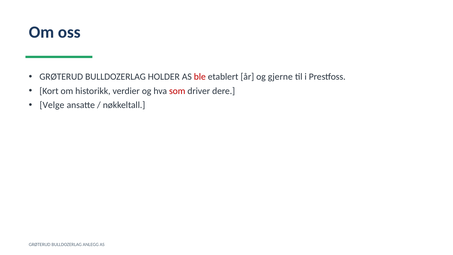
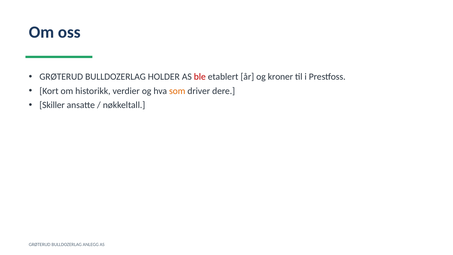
gjerne: gjerne -> kroner
som colour: red -> orange
Velge: Velge -> Skiller
